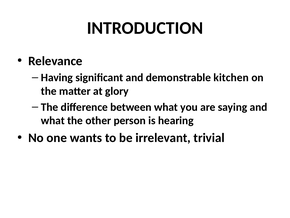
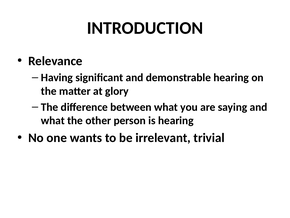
demonstrable kitchen: kitchen -> hearing
